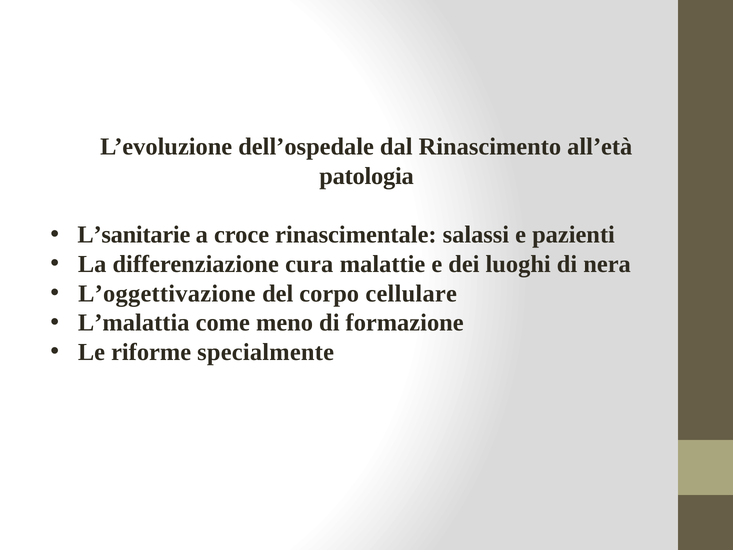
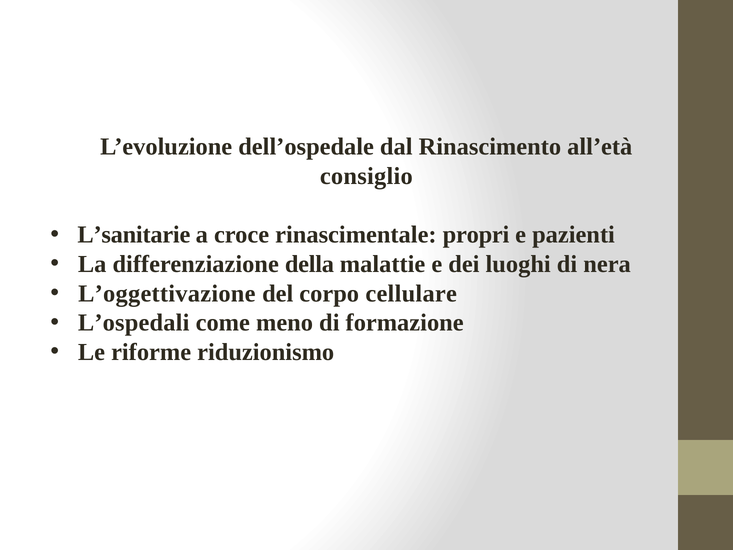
patologia: patologia -> consiglio
salassi: salassi -> propri
cura: cura -> della
L’malattia: L’malattia -> L’ospedali
specialmente: specialmente -> riduzionismo
